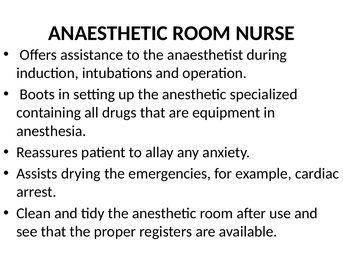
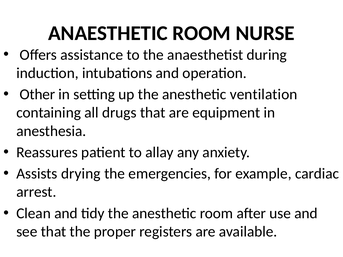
Boots: Boots -> Other
specialized: specialized -> ventilation
